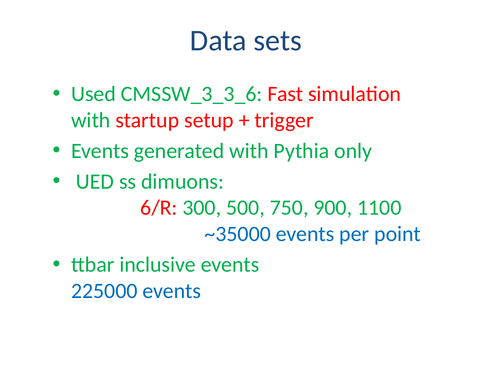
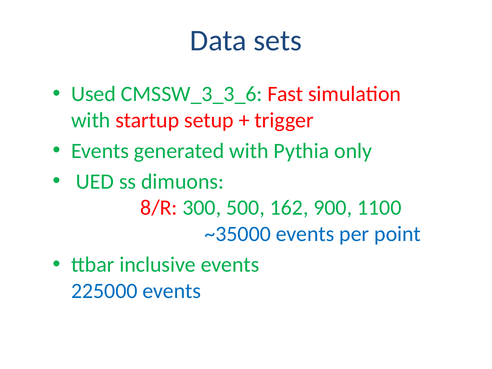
6/R: 6/R -> 8/R
750: 750 -> 162
